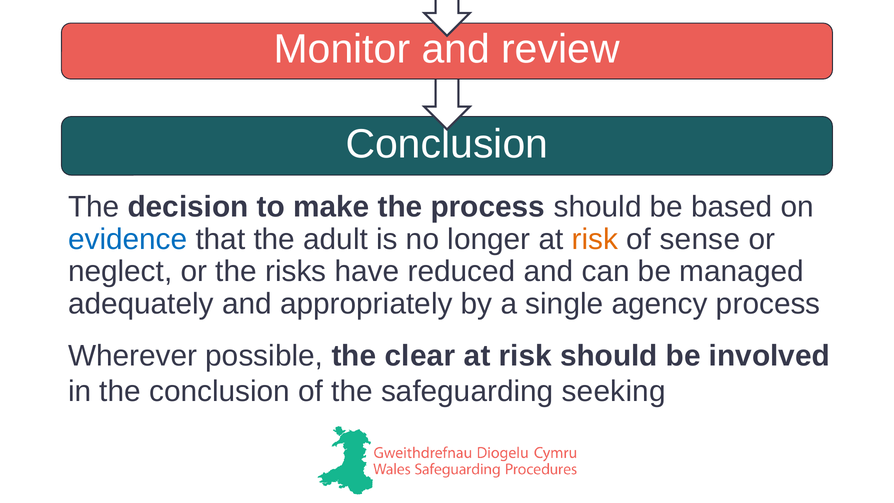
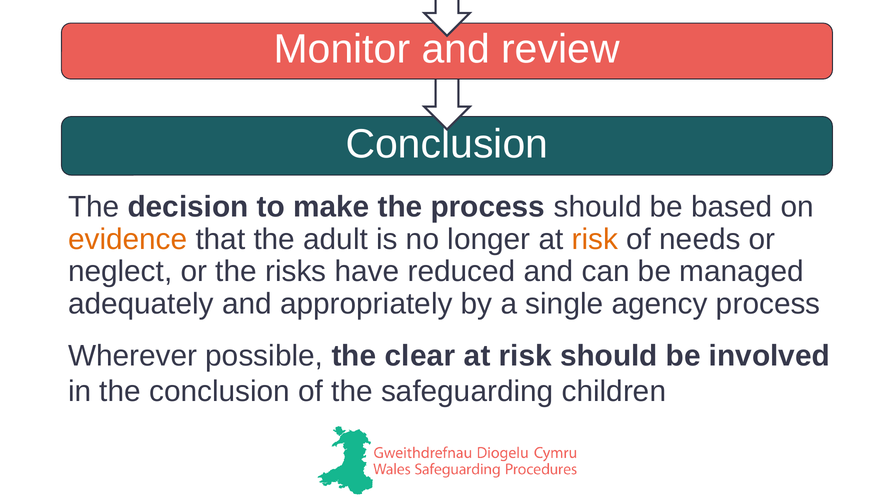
evidence colour: blue -> orange
sense: sense -> needs
seeking: seeking -> children
